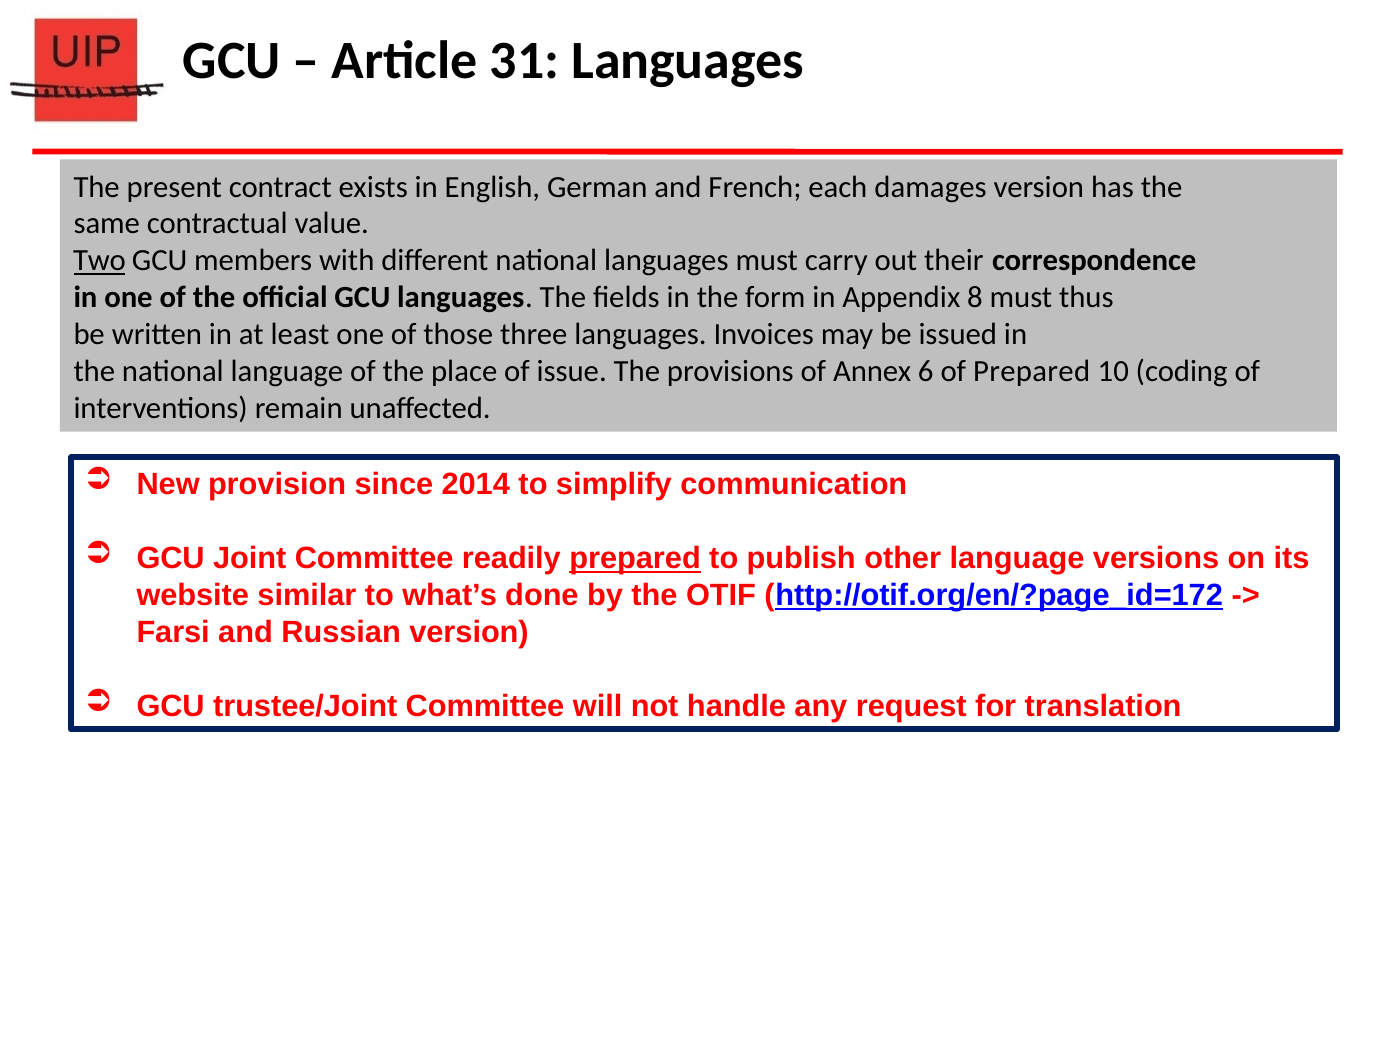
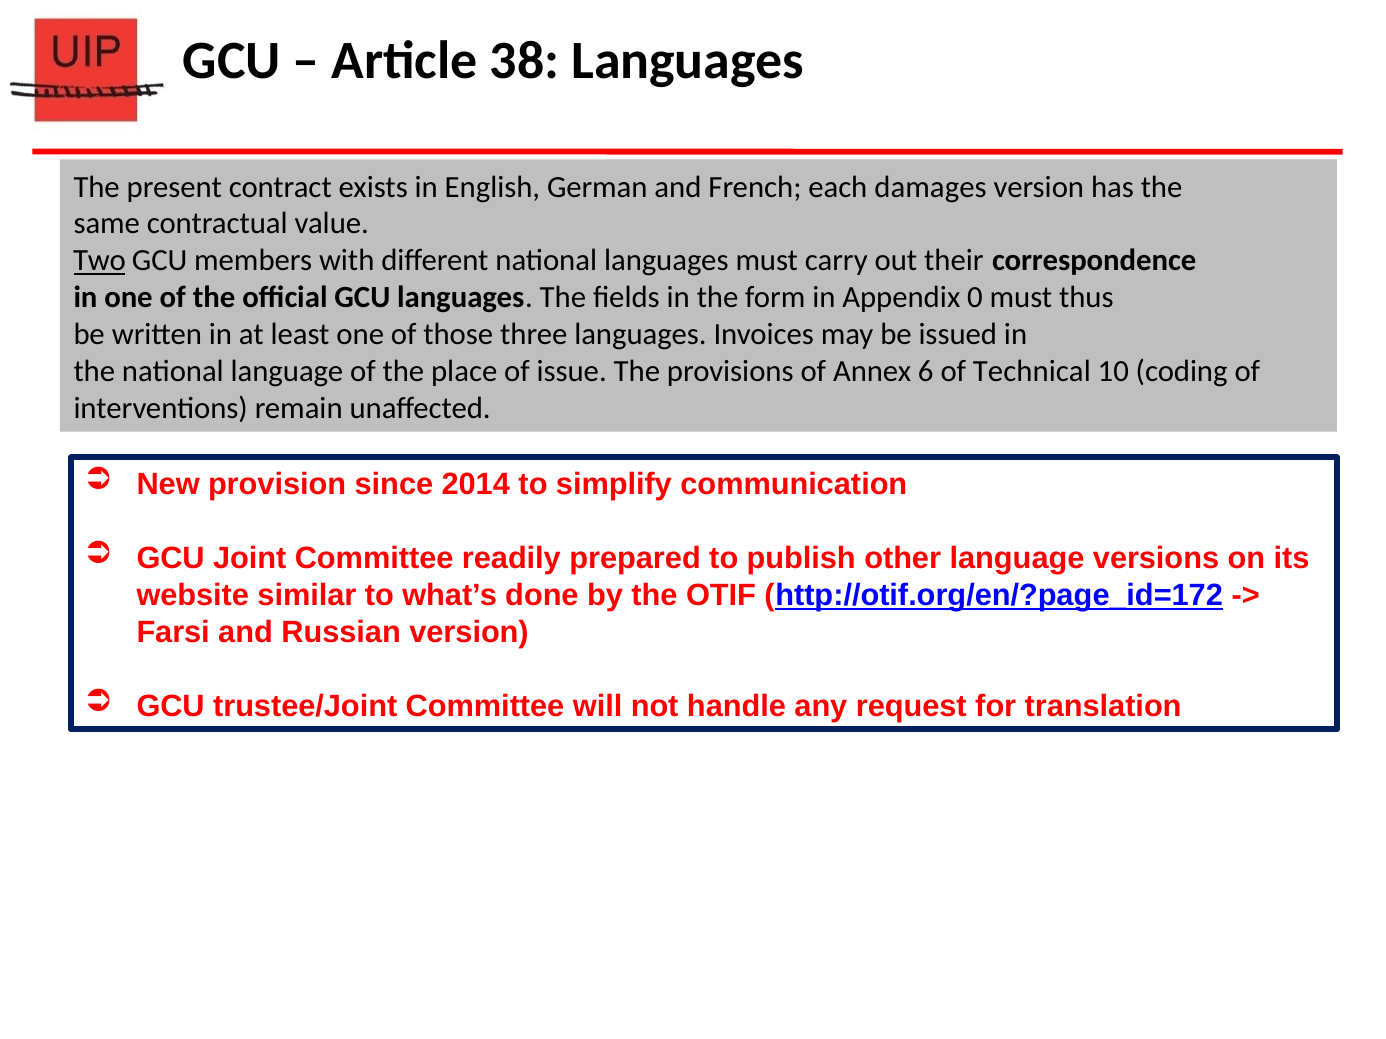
31: 31 -> 38
8: 8 -> 0
of Prepared: Prepared -> Technical
prepared at (635, 559) underline: present -> none
